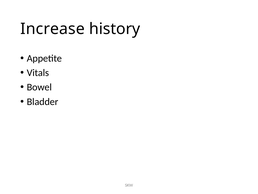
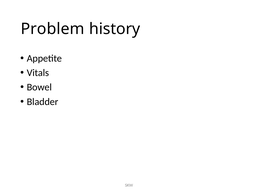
Increase: Increase -> Problem
